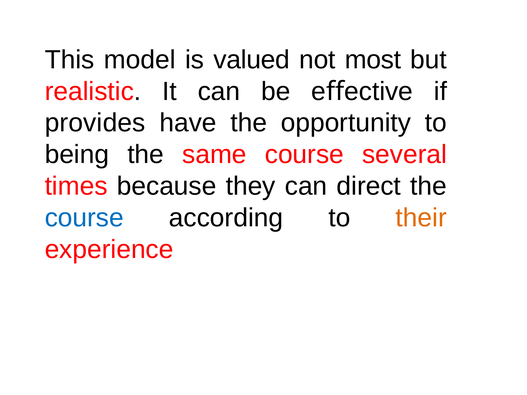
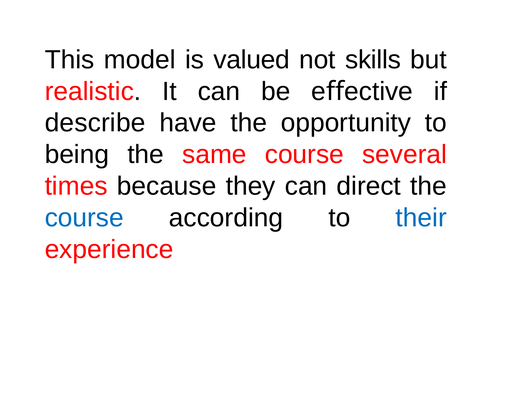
most: most -> skills
provides: provides -> describe
their colour: orange -> blue
